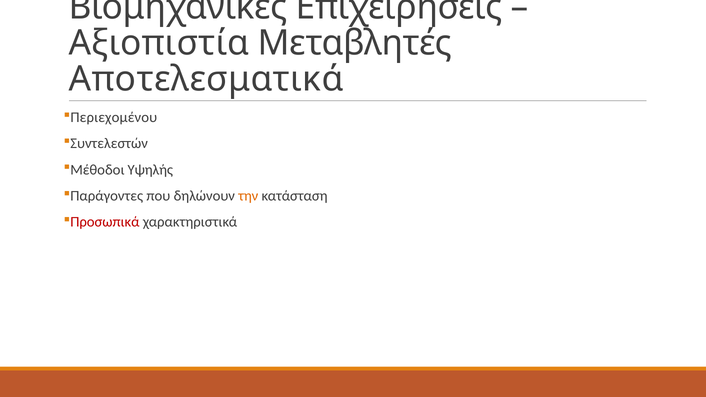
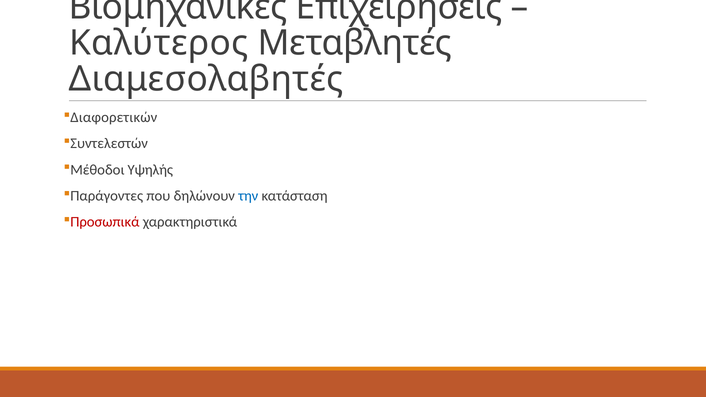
Αξιοπιστία: Αξιοπιστία -> Καλύτερος
Αποτελεσματικά: Αποτελεσματικά -> Διαμεσολαβητές
Περιεχομένου: Περιεχομένου -> Διαφορετικών
την colour: orange -> blue
